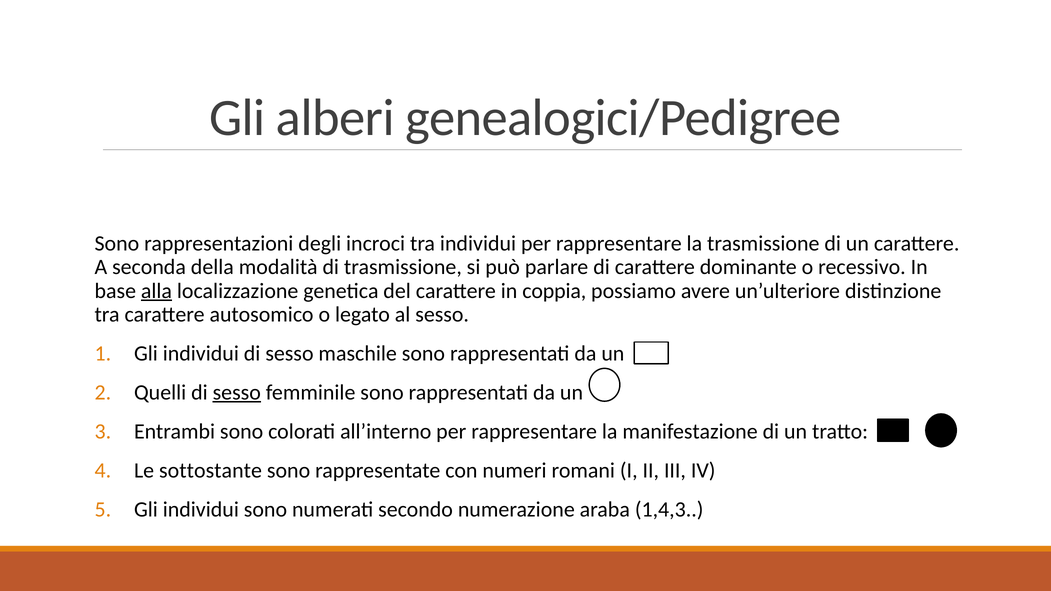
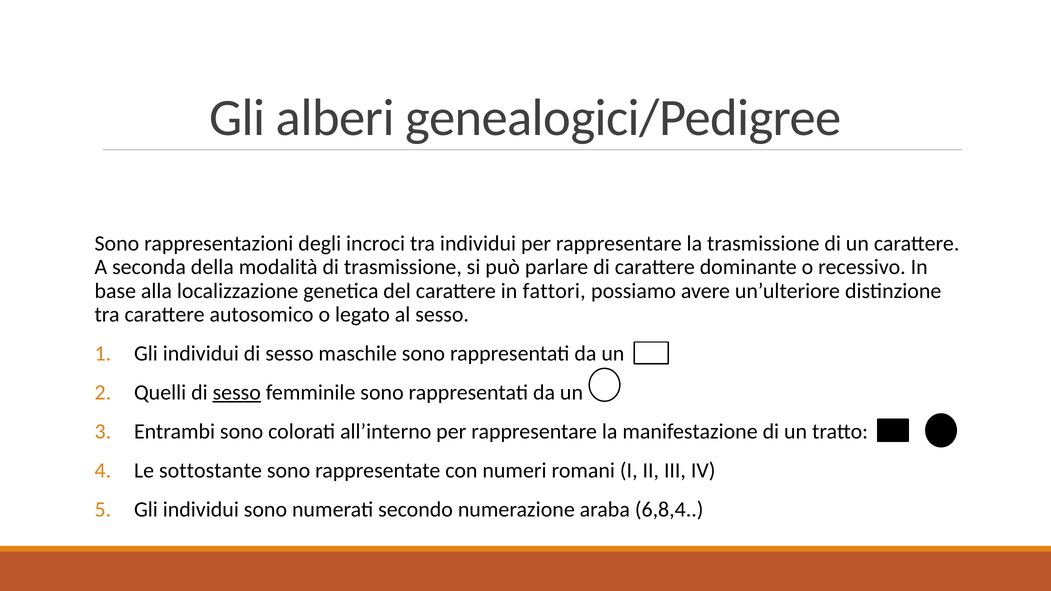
alla underline: present -> none
coppia: coppia -> fattori
1,4,3: 1,4,3 -> 6,8,4
